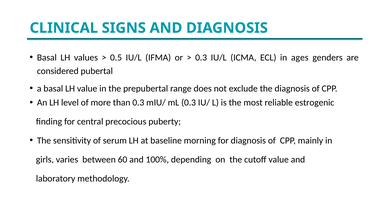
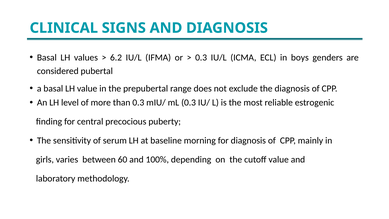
0.5: 0.5 -> 6.2
ages: ages -> boys
